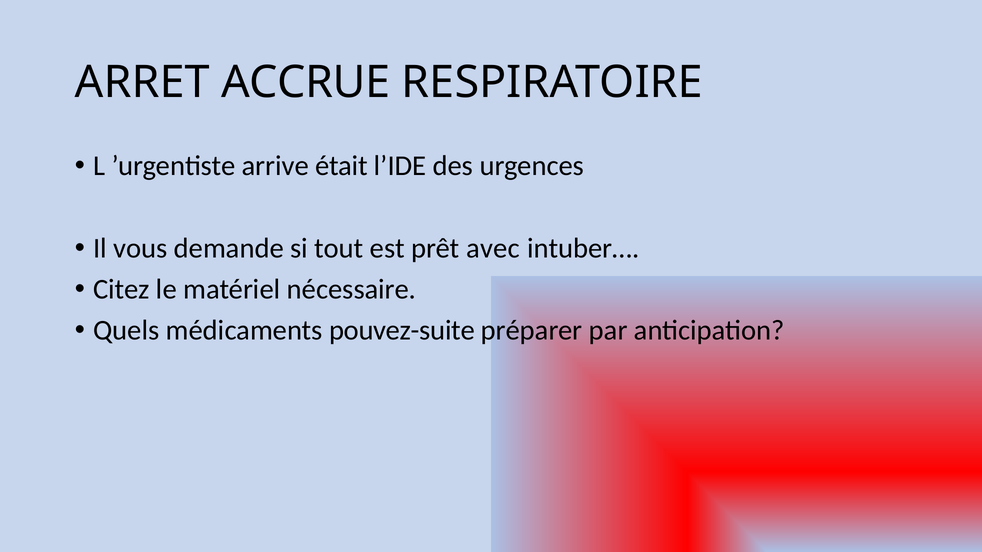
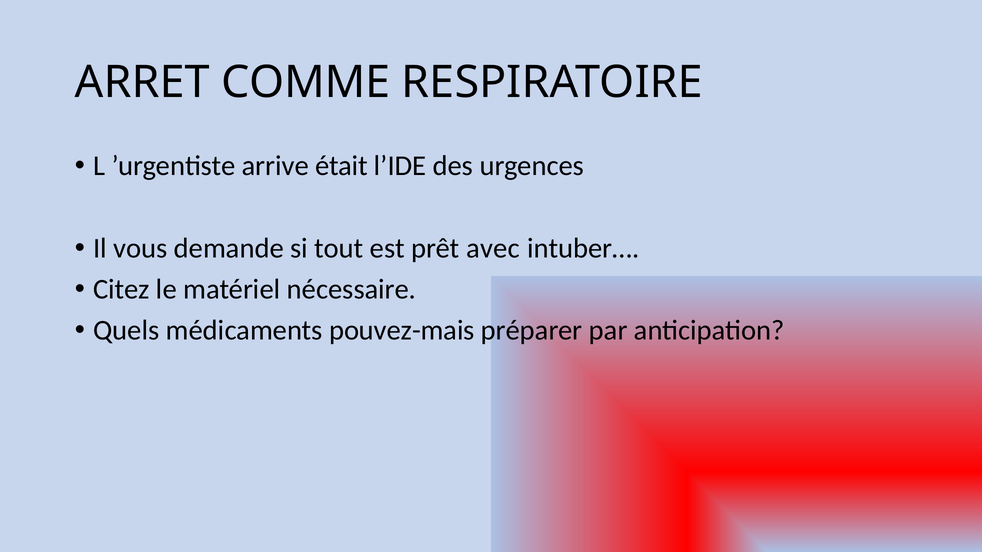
ACCRUE: ACCRUE -> COMME
pouvez-suite: pouvez-suite -> pouvez-mais
